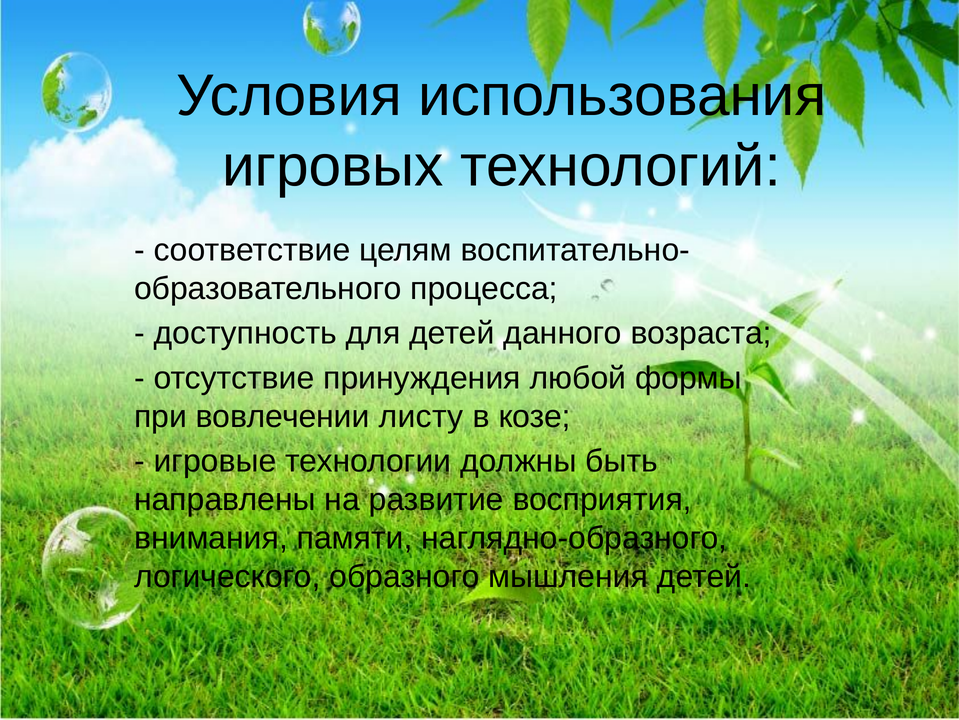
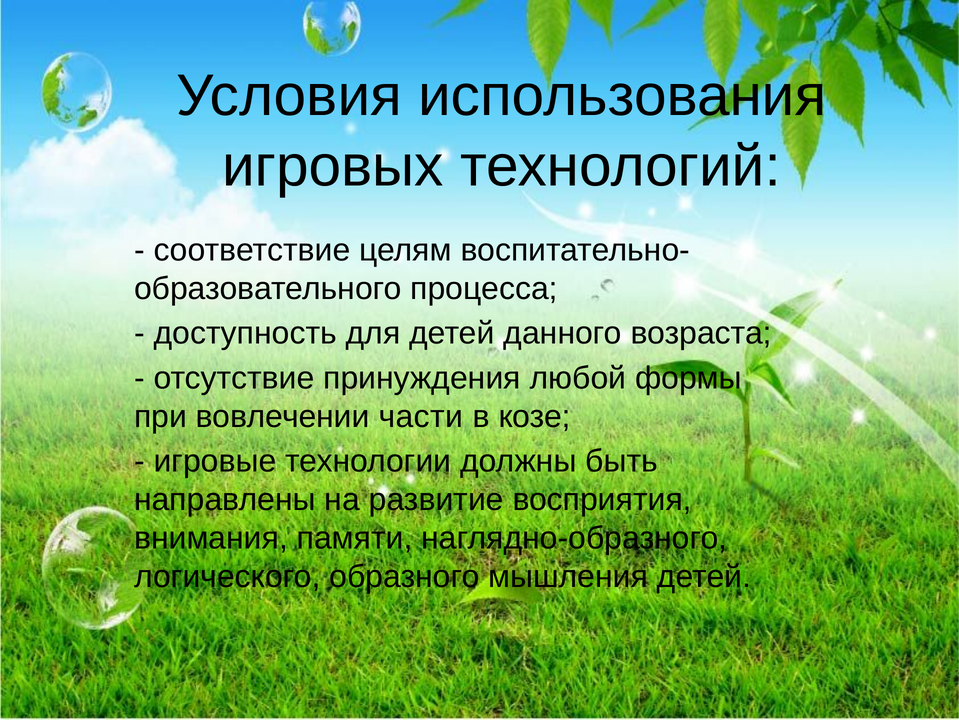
листу: листу -> части
